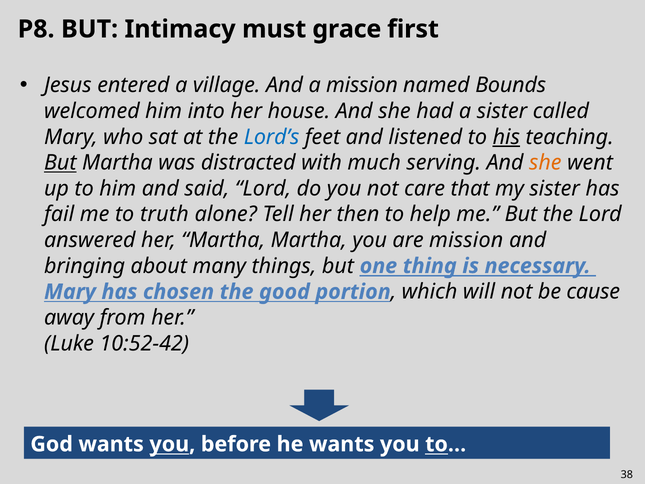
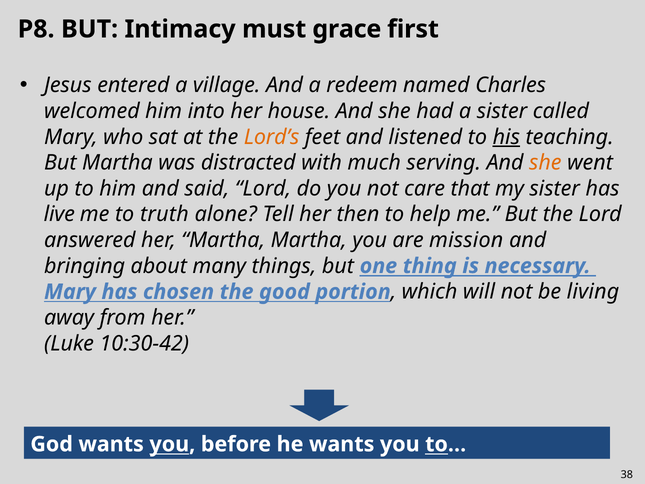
a mission: mission -> redeem
Bounds: Bounds -> Charles
Lord’s colour: blue -> orange
But at (60, 163) underline: present -> none
fail: fail -> live
cause: cause -> living
10:52-42: 10:52-42 -> 10:30-42
